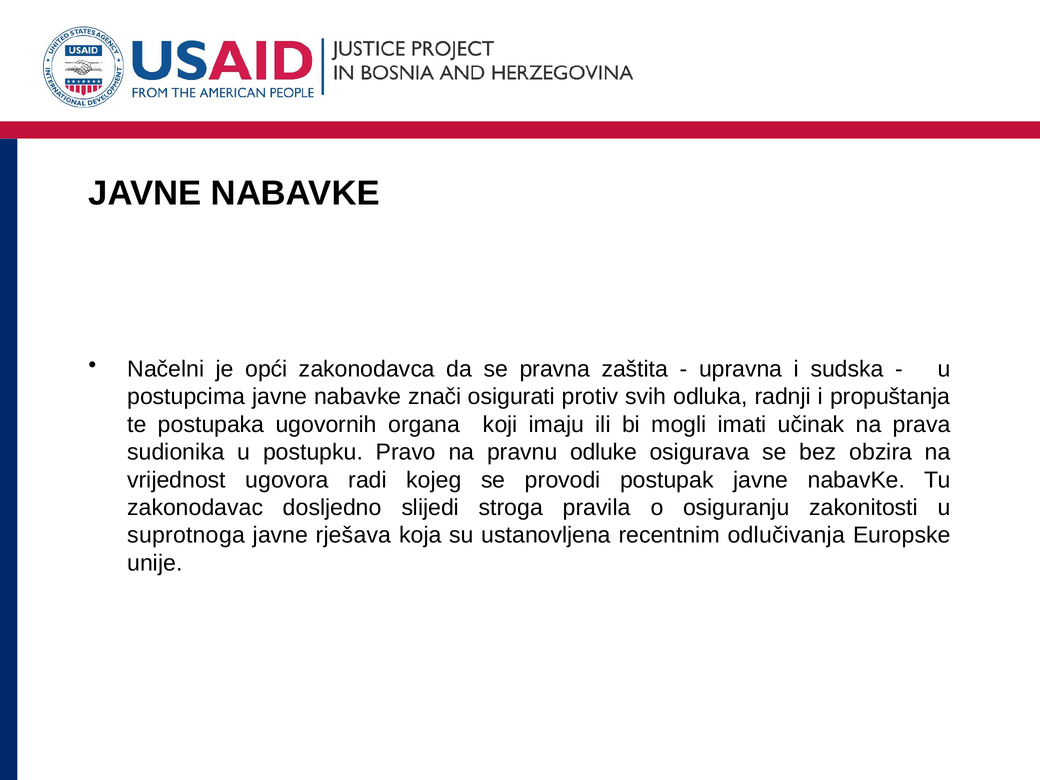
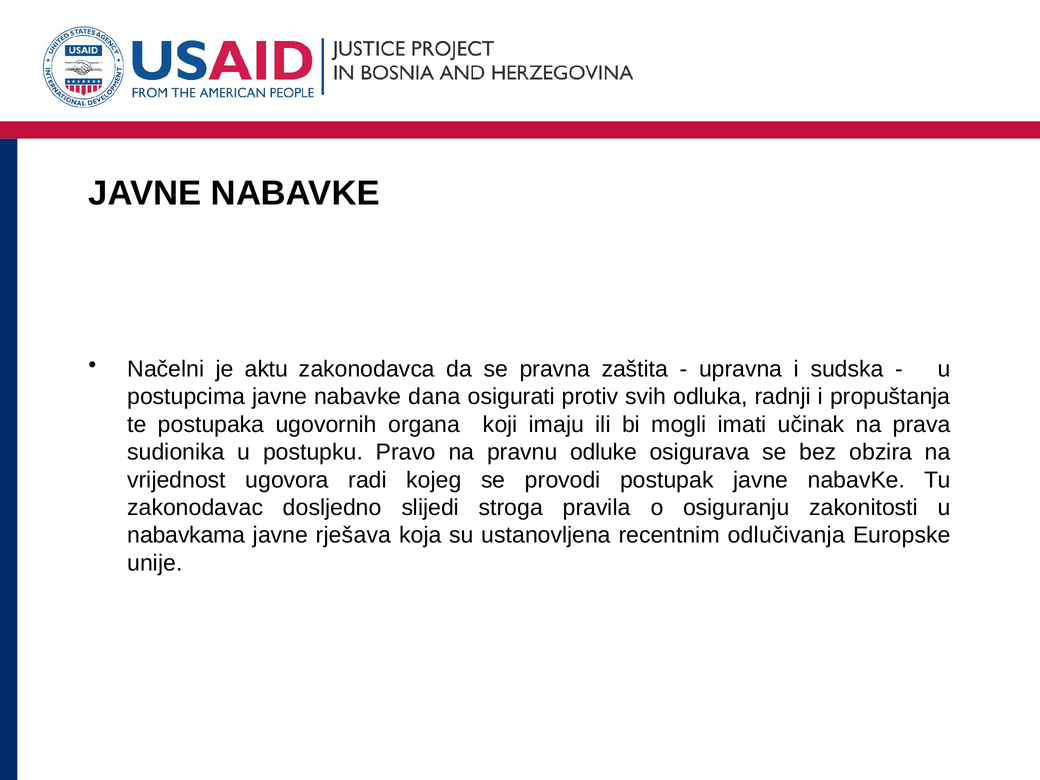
opći: opći -> aktu
znači: znači -> dana
suprotnoga: suprotnoga -> nabavkama
